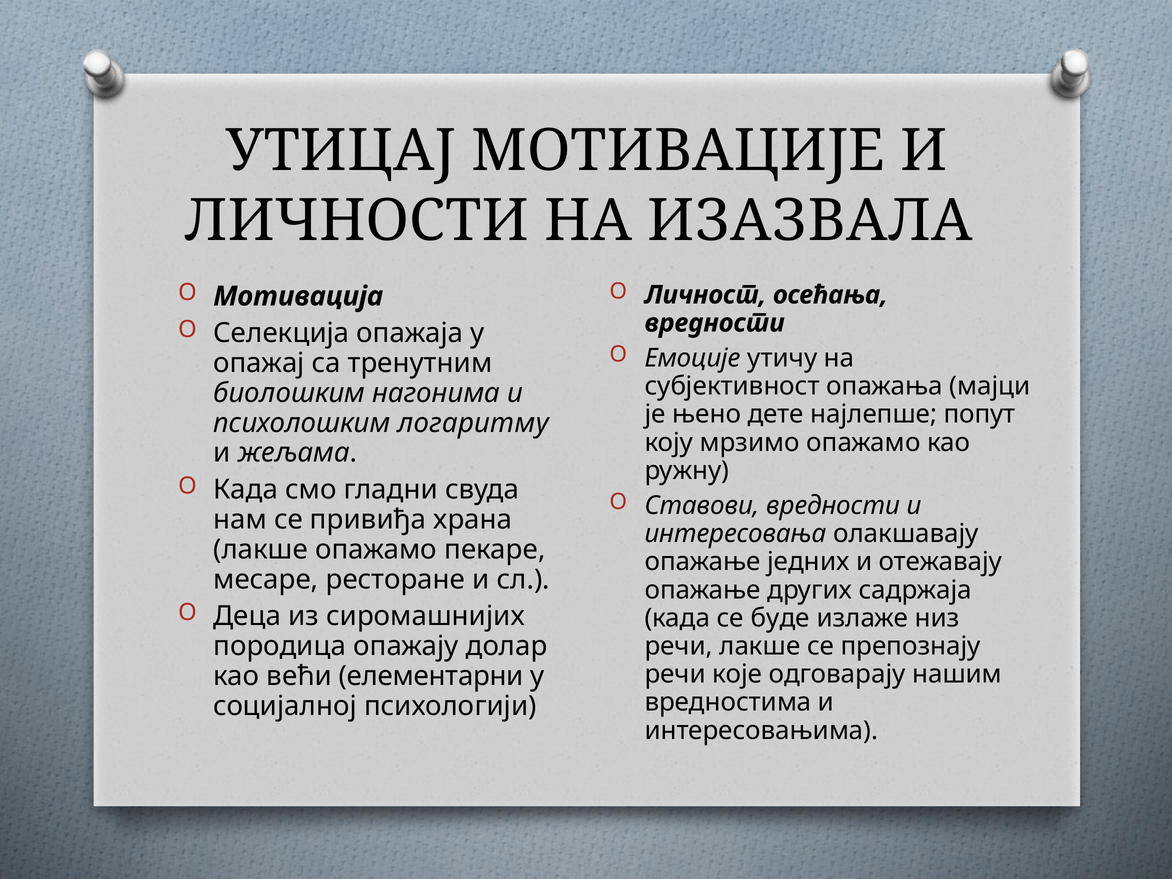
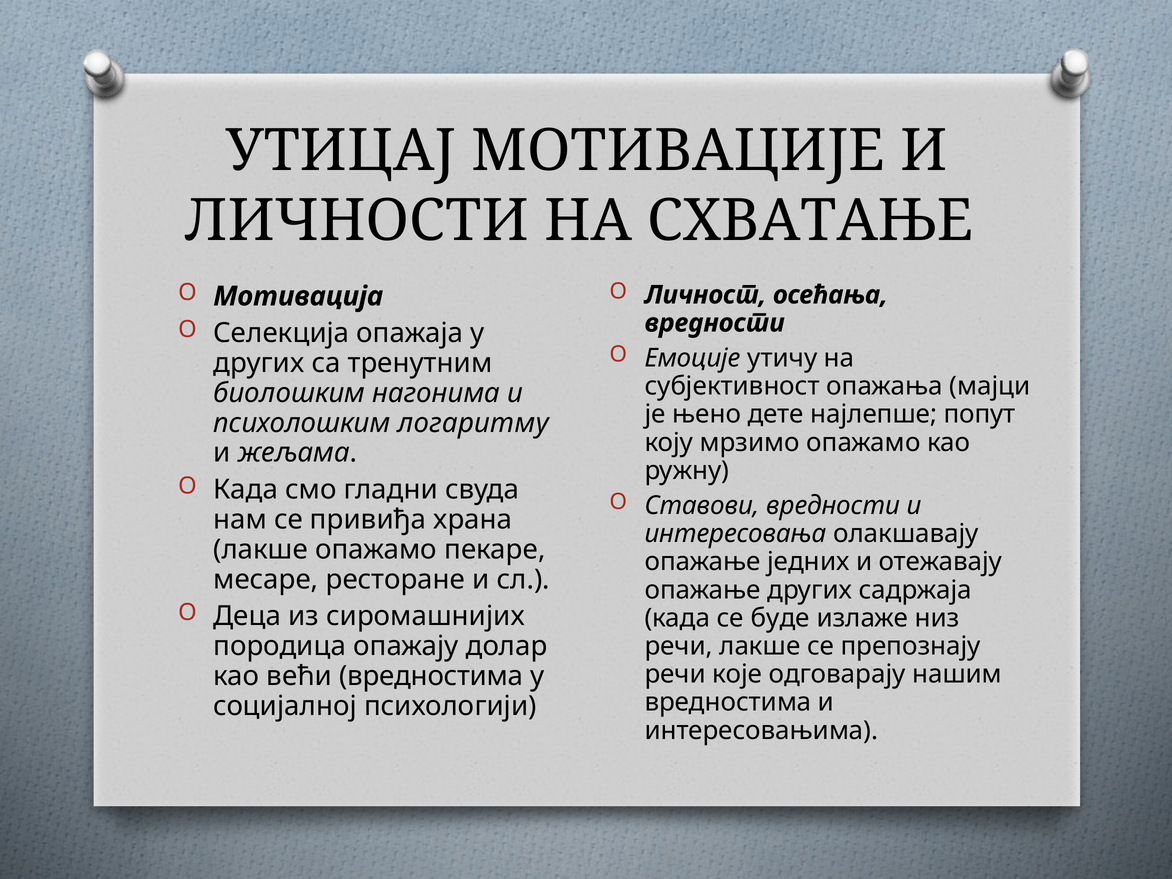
ИЗАЗВАЛА: ИЗАЗВАЛА -> СХВАТАЊЕ
опажај at (259, 363): опажај -> других
већи елементарни: елементарни -> вредностима
